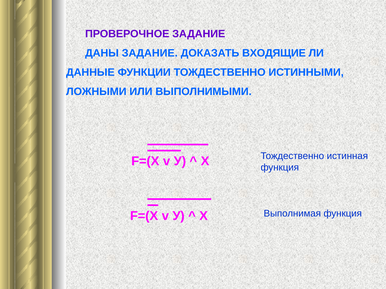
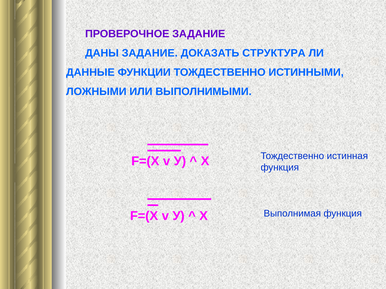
ВХОДЯЩИЕ: ВХОДЯЩИЕ -> СТРУКТУРА
